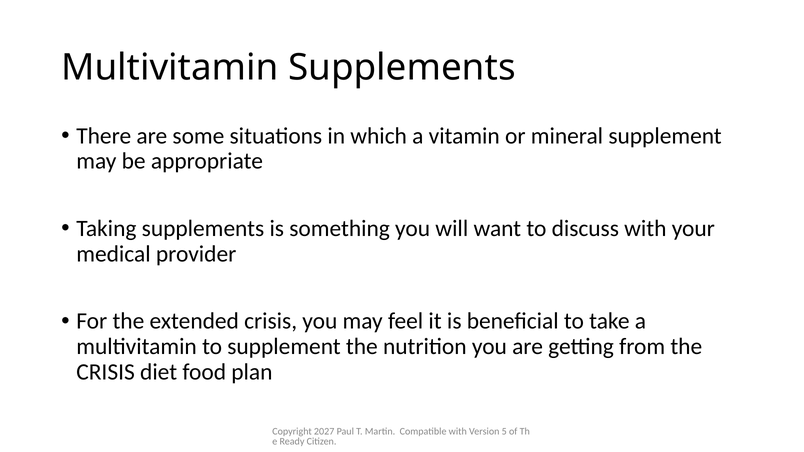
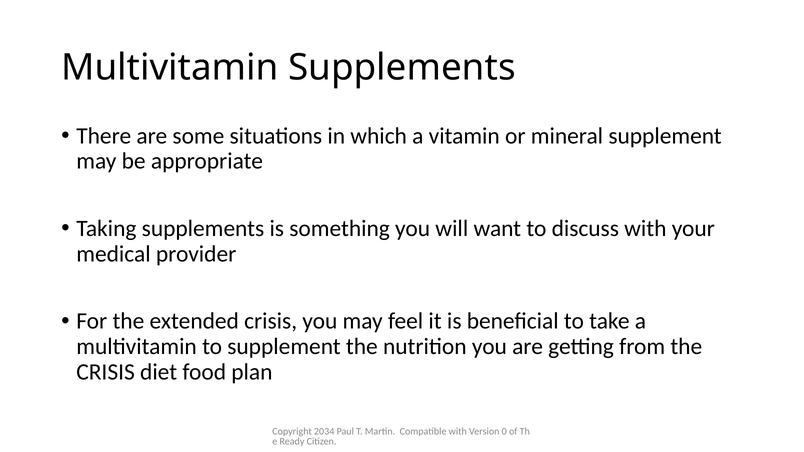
2027: 2027 -> 2034
5: 5 -> 0
